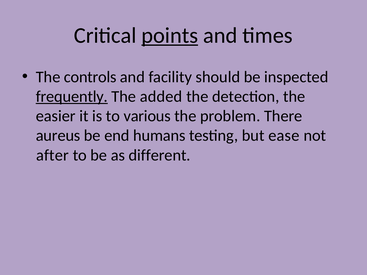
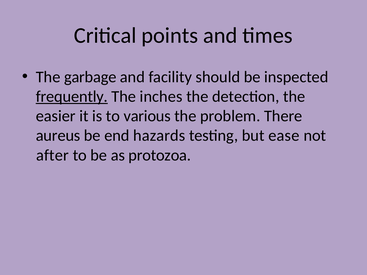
points underline: present -> none
controls: controls -> garbage
added: added -> inches
humans: humans -> hazards
different: different -> protozoa
